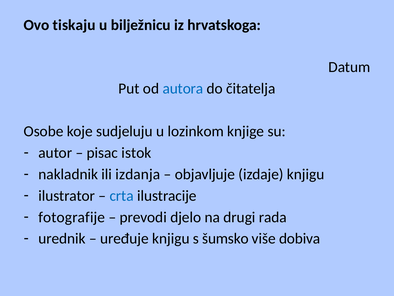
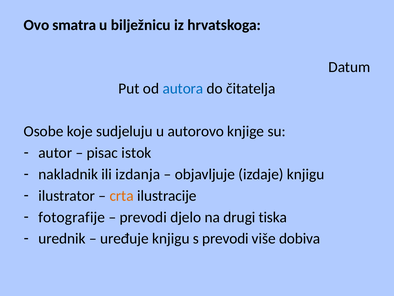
tiskaju: tiskaju -> smatra
lozinkom: lozinkom -> autorovo
crta colour: blue -> orange
rada: rada -> tiska
s šumsko: šumsko -> prevodi
